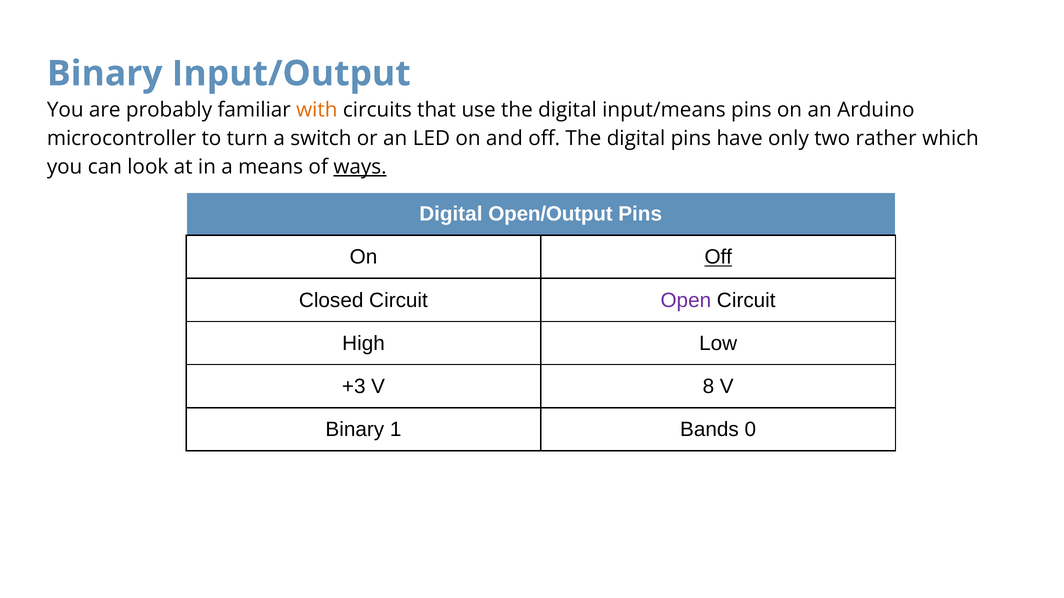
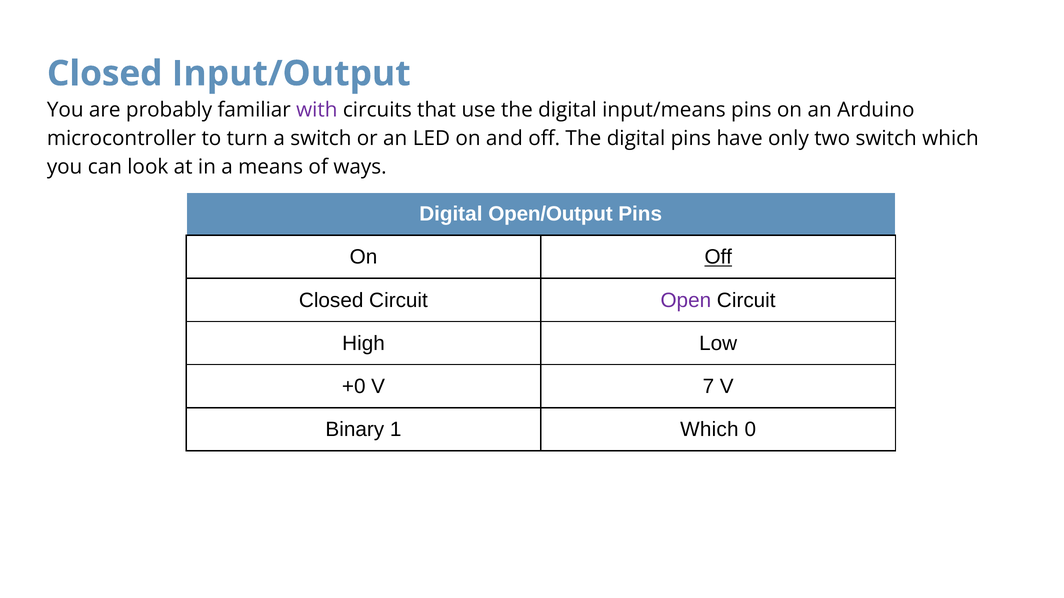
Binary at (105, 74): Binary -> Closed
with colour: orange -> purple
two rather: rather -> switch
ways underline: present -> none
+3: +3 -> +0
8: 8 -> 7
1 Bands: Bands -> Which
